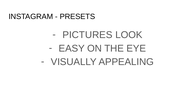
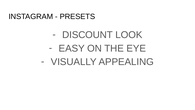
PICTURES: PICTURES -> DISCOUNT
